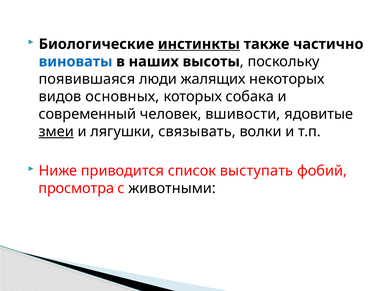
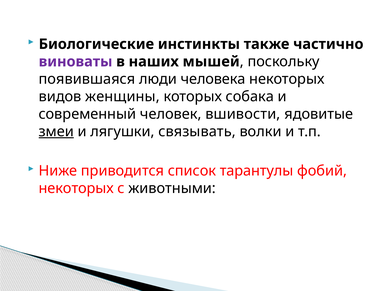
инстинкты underline: present -> none
виноваты colour: blue -> purple
высоты: высоты -> мышей
жалящих: жалящих -> человека
основных: основных -> женщины
выступать: выступать -> тарантулы
просмотра at (76, 188): просмотра -> некоторых
